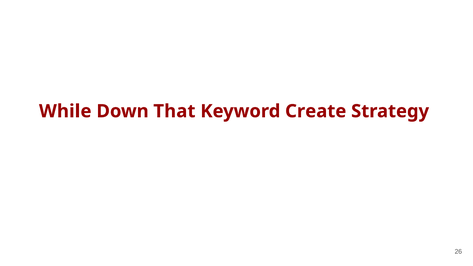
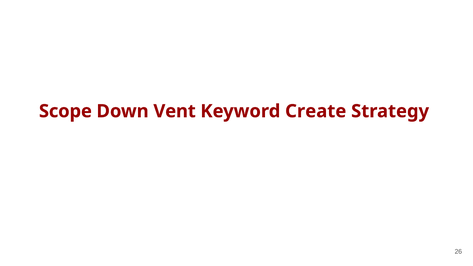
While: While -> Scope
That: That -> Vent
